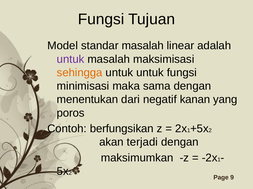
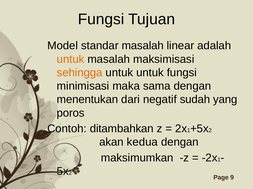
untuk at (71, 59) colour: purple -> orange
kanan: kanan -> sudah
berfungsikan: berfungsikan -> ditambahkan
terjadi: terjadi -> kedua
